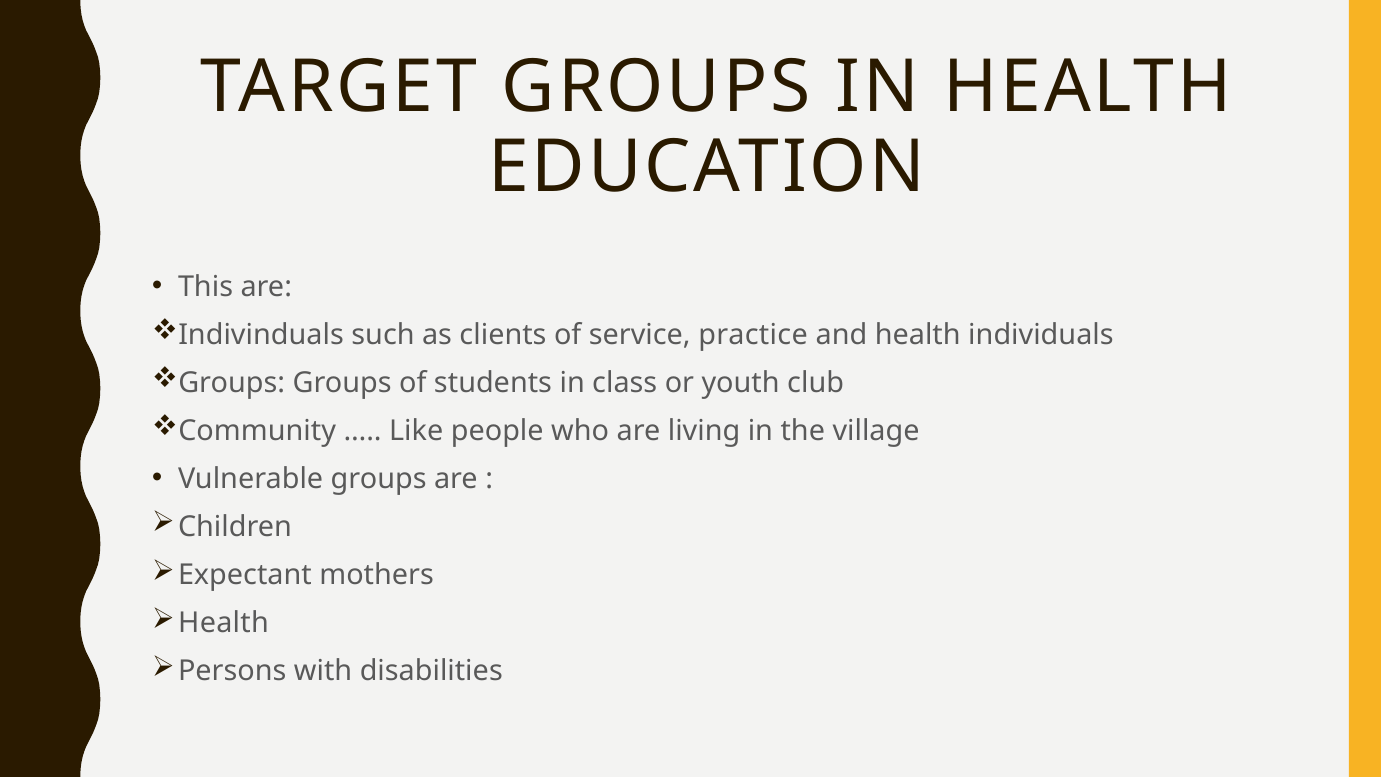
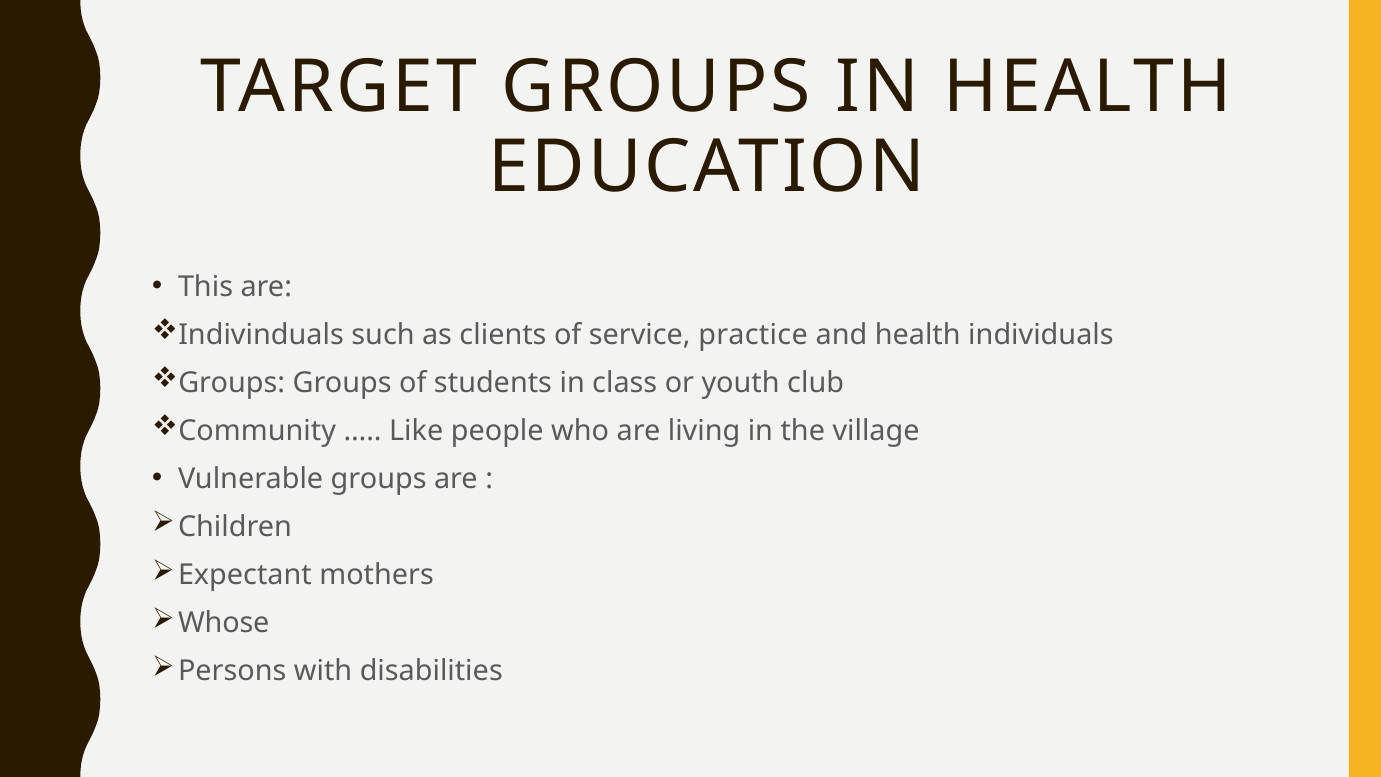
Health at (224, 623): Health -> Whose
